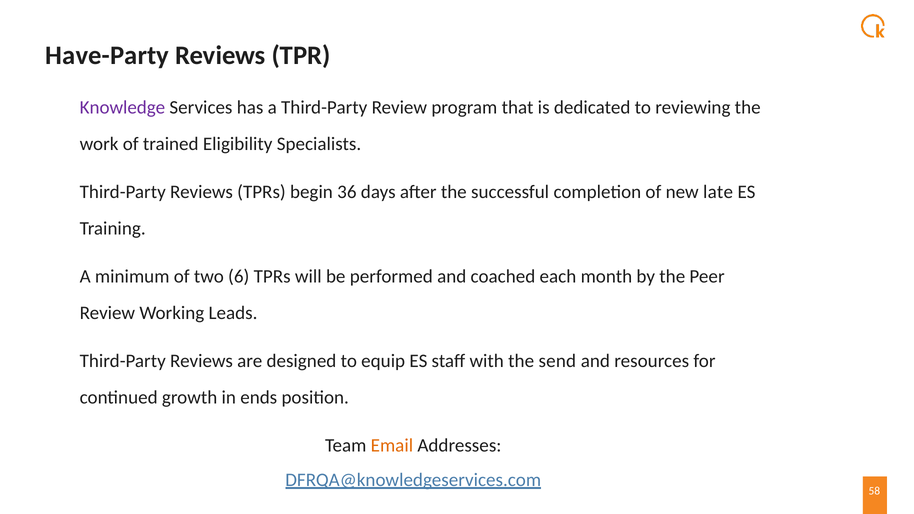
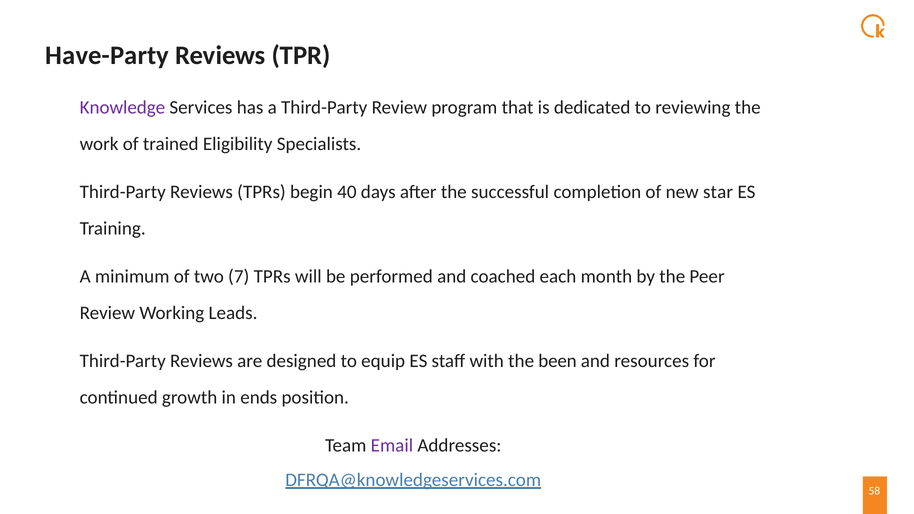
36: 36 -> 40
late: late -> star
6: 6 -> 7
send: send -> been
Email colour: orange -> purple
